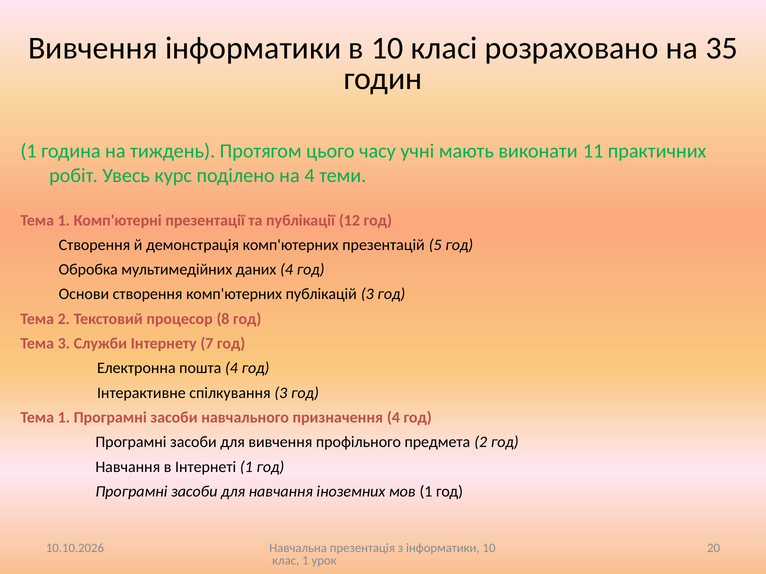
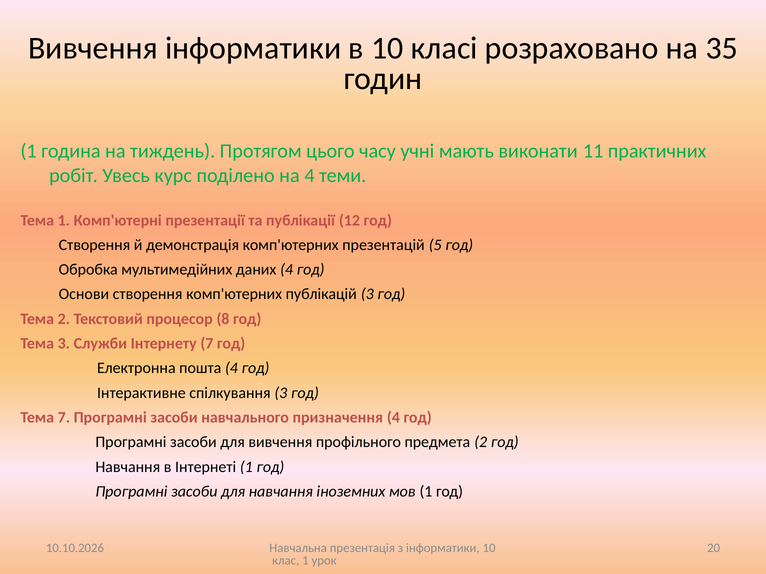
1 at (64, 418): 1 -> 7
